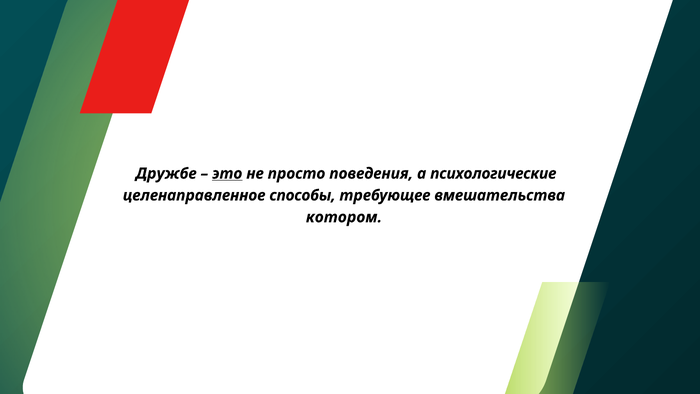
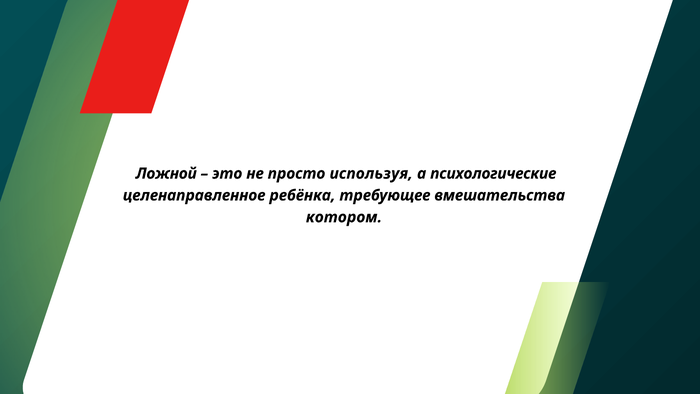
Дружбе: Дружбе -> Ложной
это underline: present -> none
поведения: поведения -> используя
способы: способы -> ребёнка
